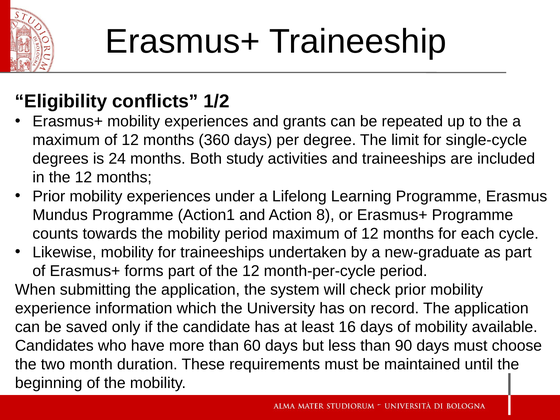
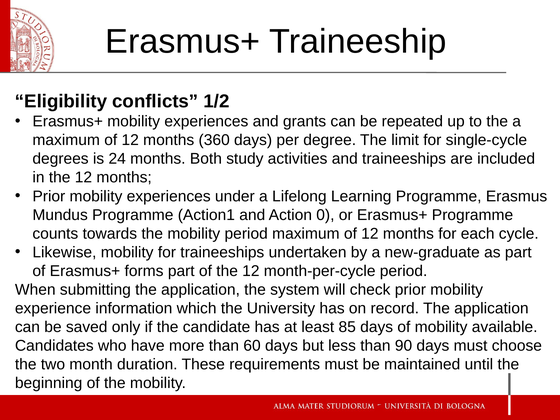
8: 8 -> 0
16: 16 -> 85
